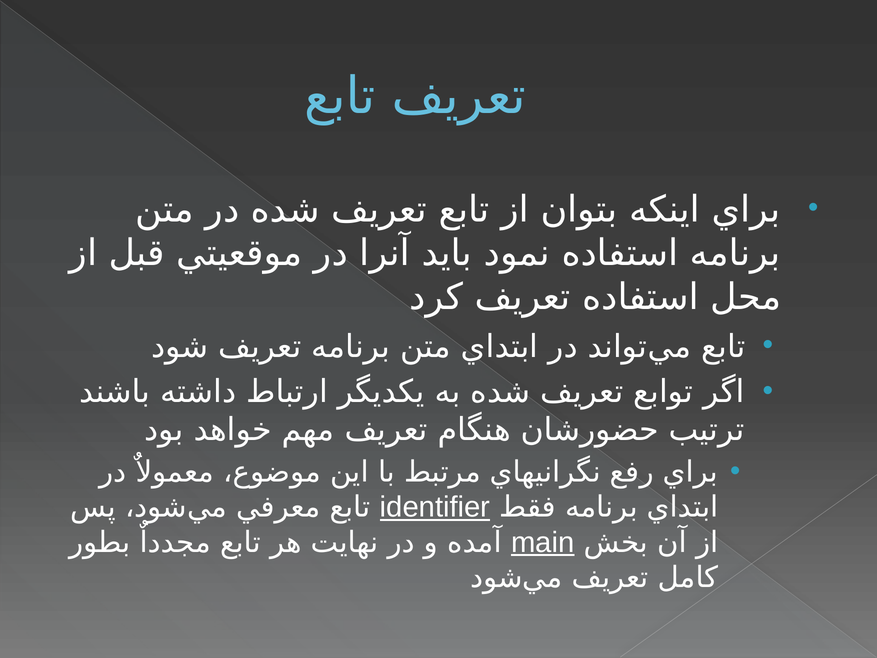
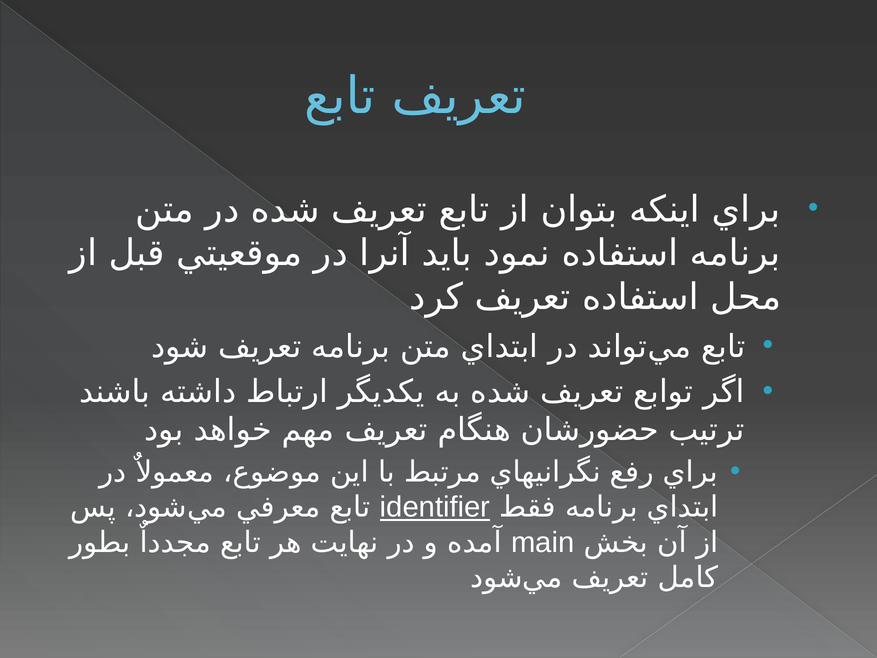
main underline: present -> none
